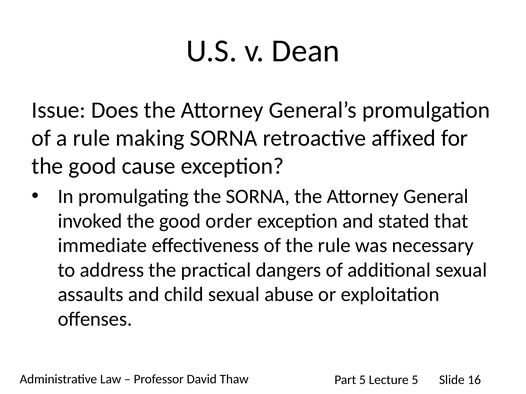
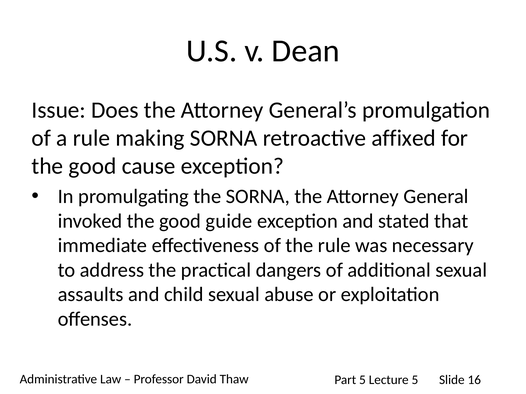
order: order -> guide
